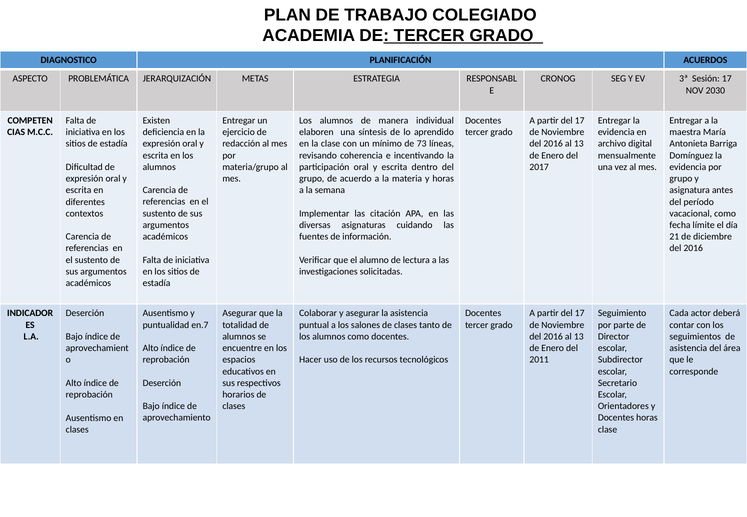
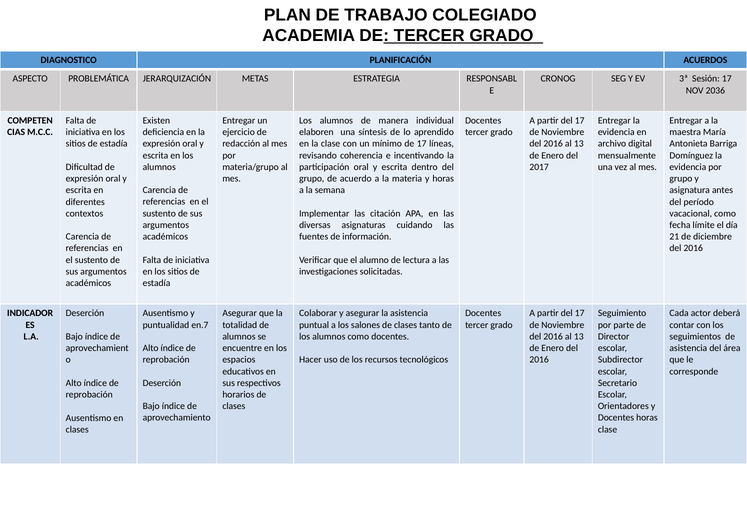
2030: 2030 -> 2036
de 73: 73 -> 17
2011 at (539, 360): 2011 -> 2016
